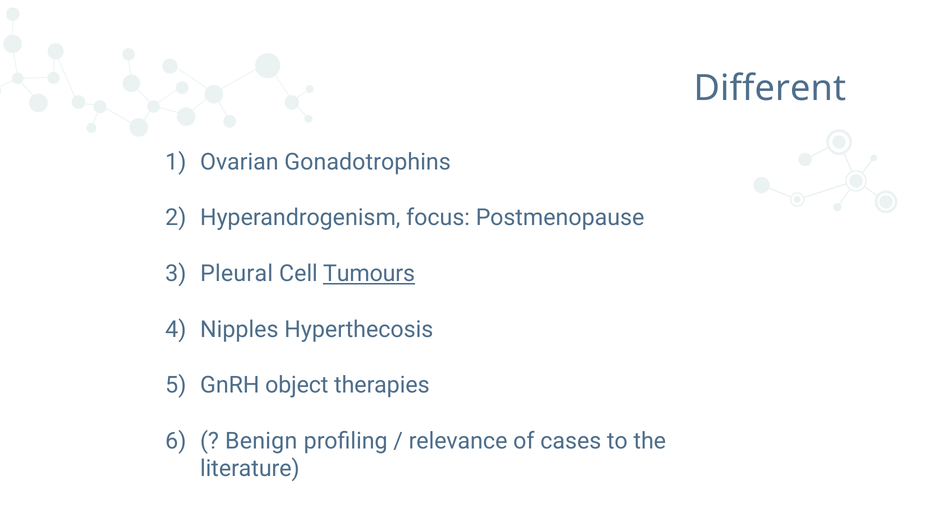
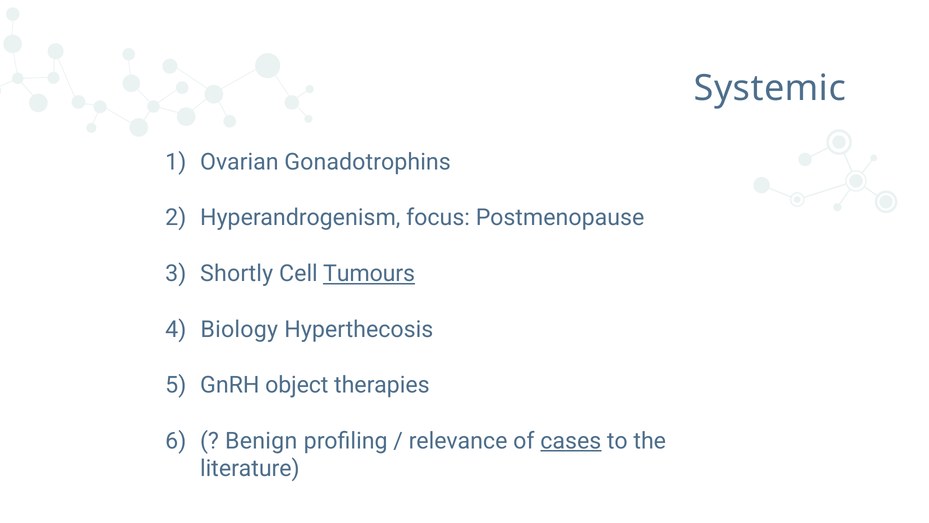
Different: Different -> Systemic
Pleural: Pleural -> Shortly
Nipples: Nipples -> Biology
cases underline: none -> present
